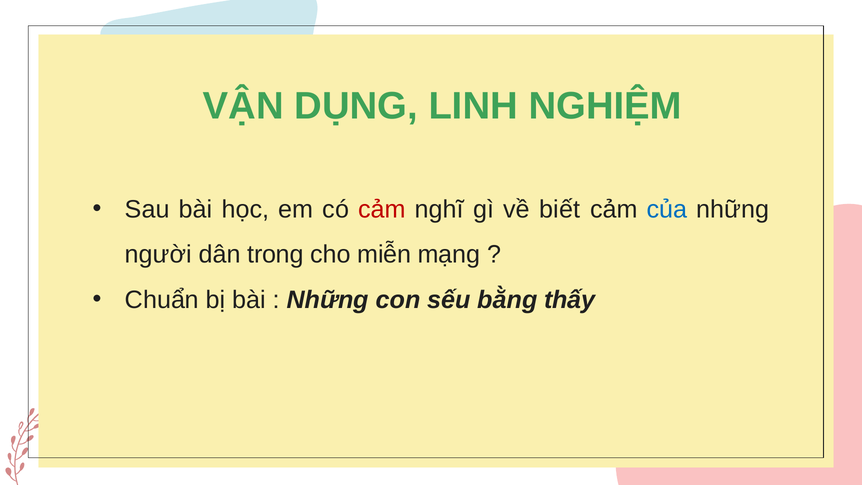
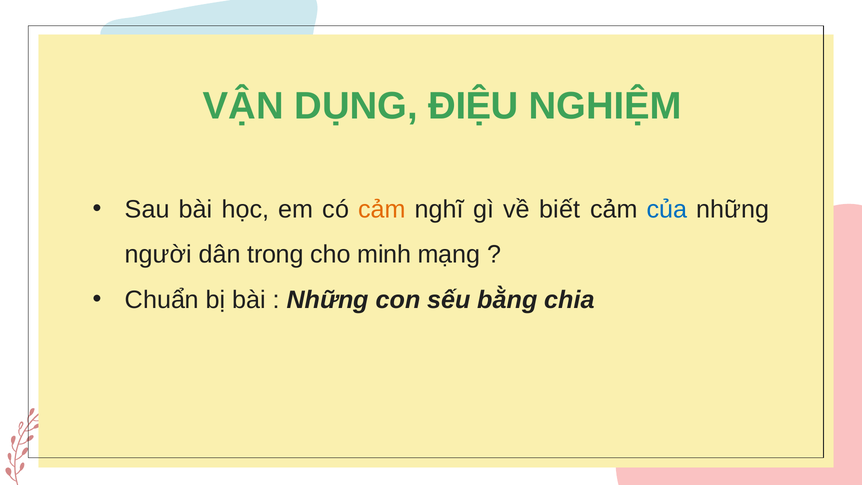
LINH: LINH -> ĐIỆU
cảm at (382, 209) colour: red -> orange
miễn: miễn -> minh
thấy: thấy -> chia
